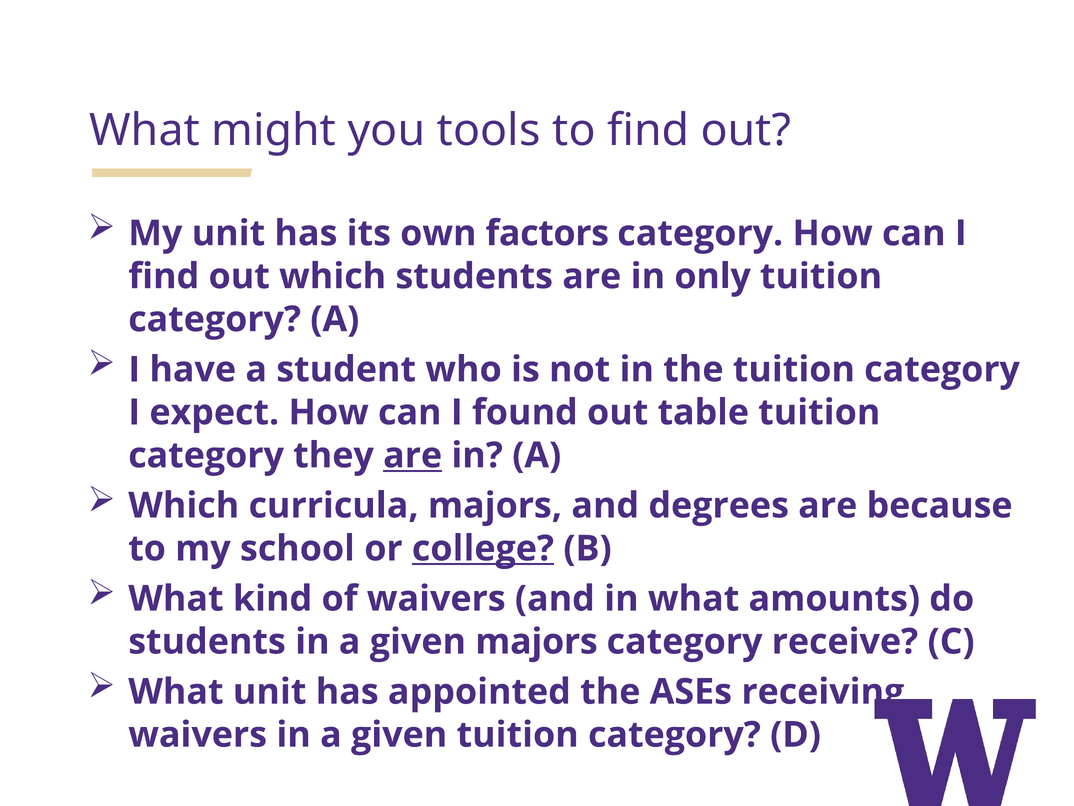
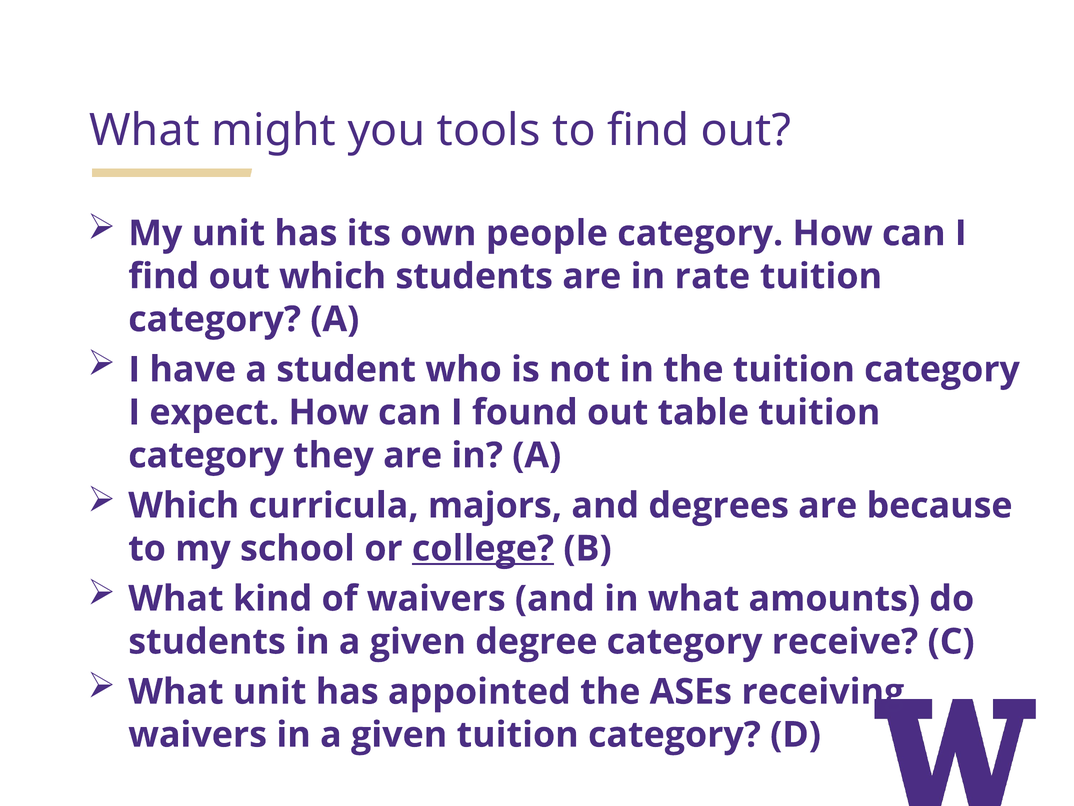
factors: factors -> people
only: only -> rate
are at (413, 455) underline: present -> none
given majors: majors -> degree
